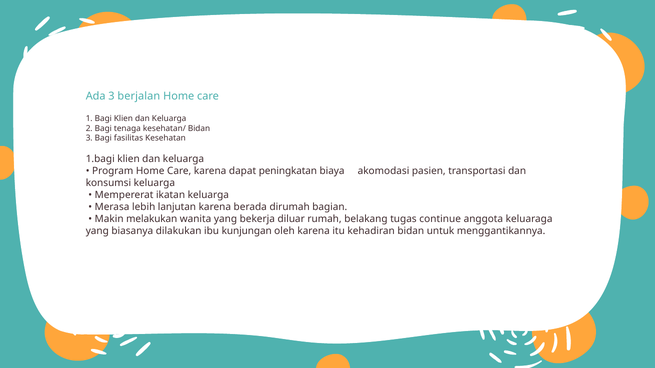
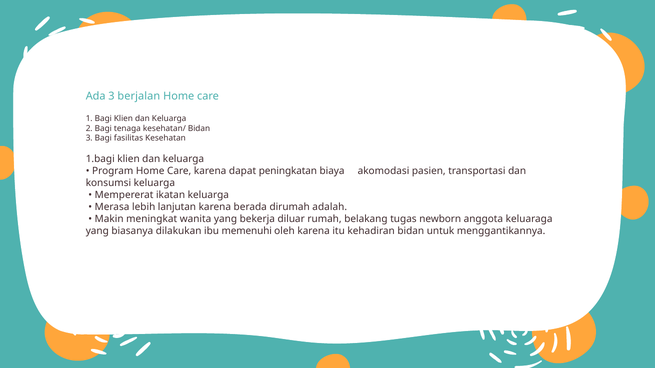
bagian: bagian -> adalah
melakukan: melakukan -> meningkat
continue: continue -> newborn
kunjungan: kunjungan -> memenuhi
